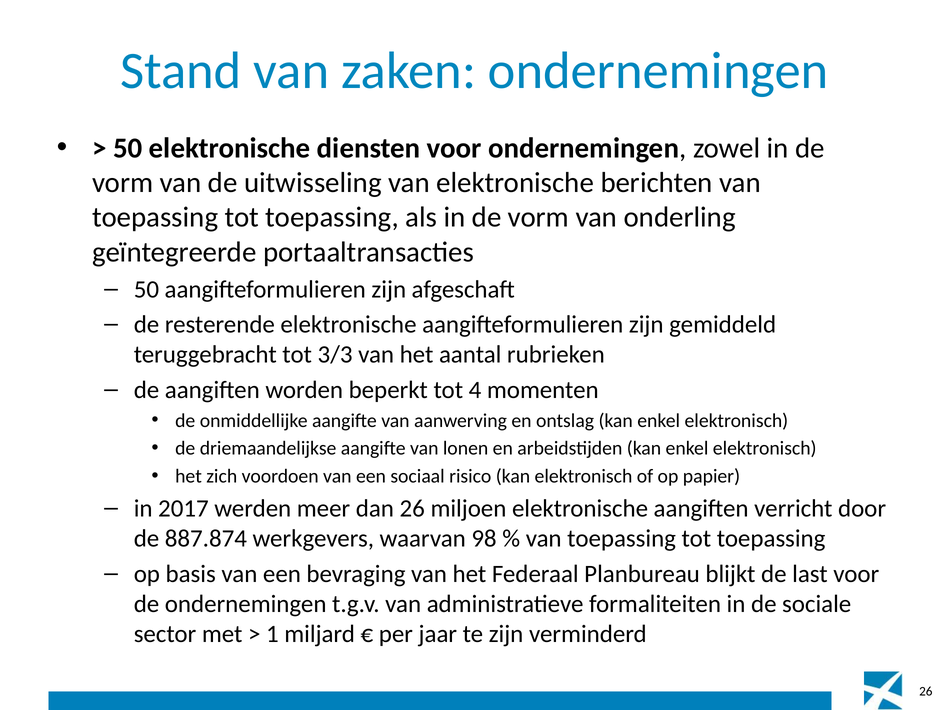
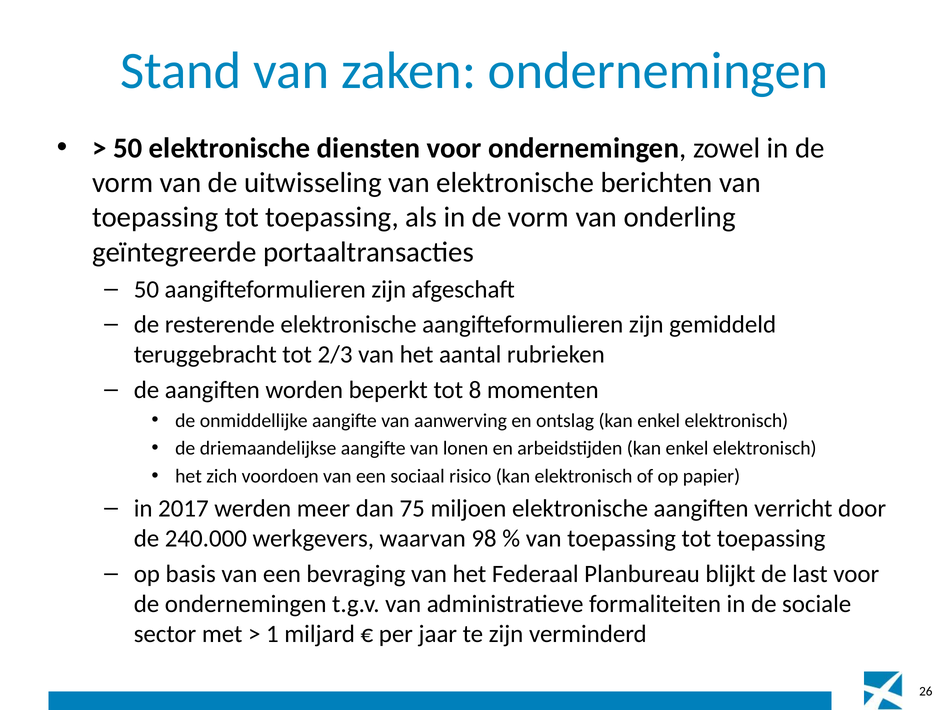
3/3: 3/3 -> 2/3
4: 4 -> 8
dan 26: 26 -> 75
887.874: 887.874 -> 240.000
